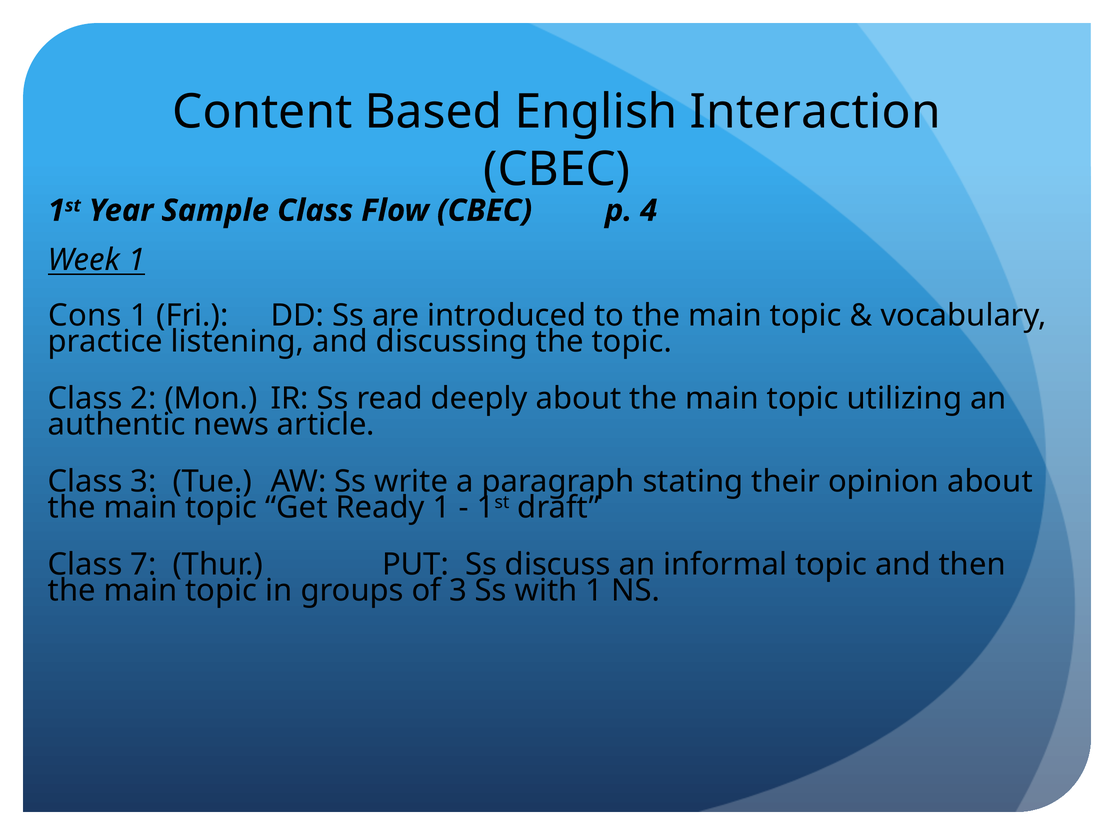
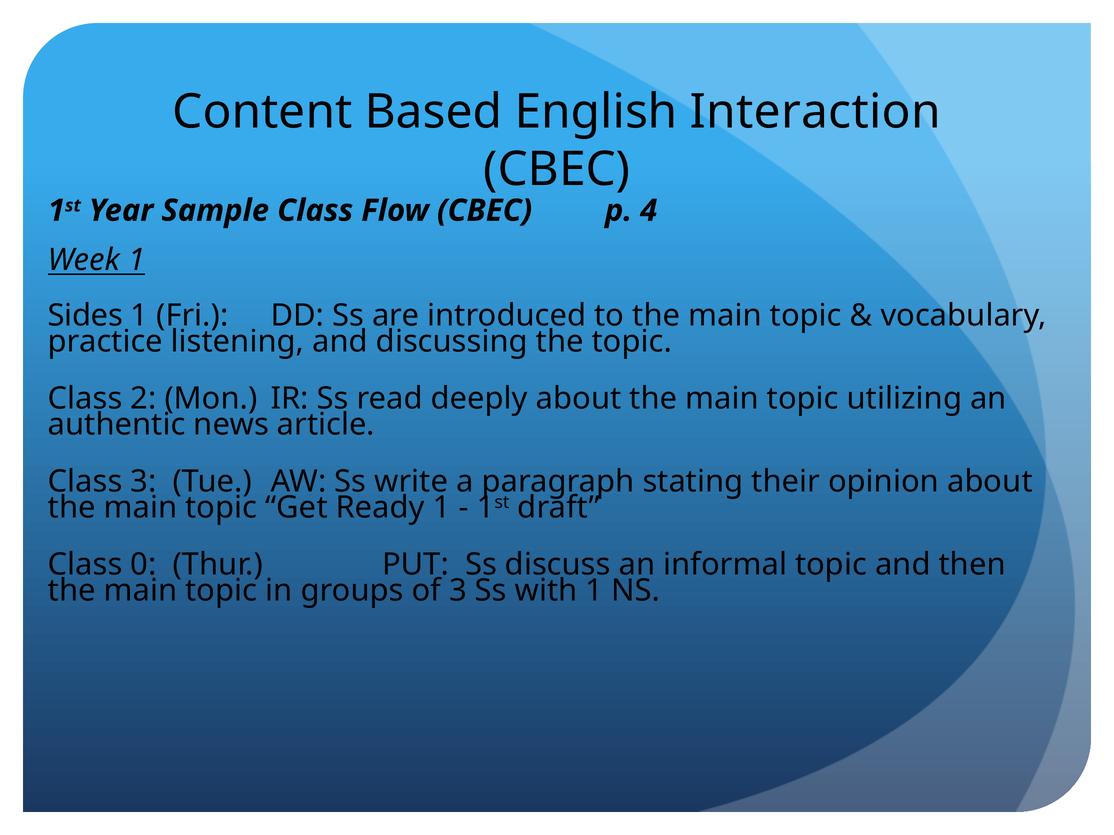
Cons: Cons -> Sides
7: 7 -> 0
